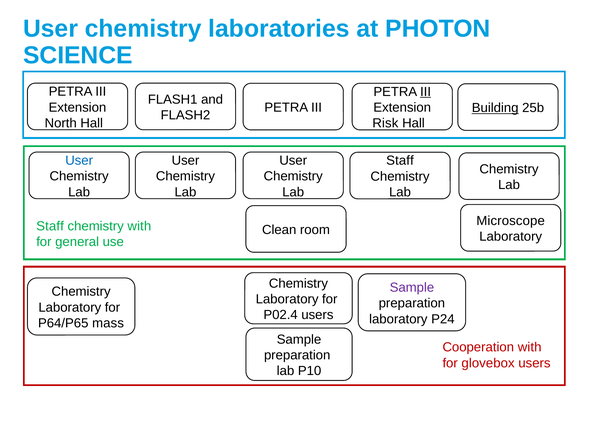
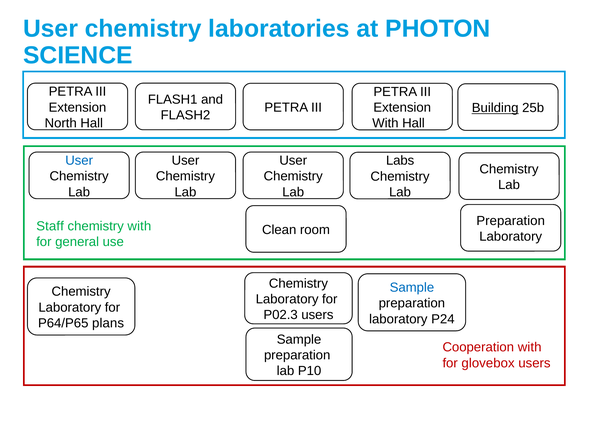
III at (426, 92) underline: present -> none
Risk at (385, 123): Risk -> With
Staff at (400, 161): Staff -> Labs
Microscope at (511, 221): Microscope -> Preparation
Sample at (412, 288) colour: purple -> blue
P02.4: P02.4 -> P02.3
mass: mass -> plans
